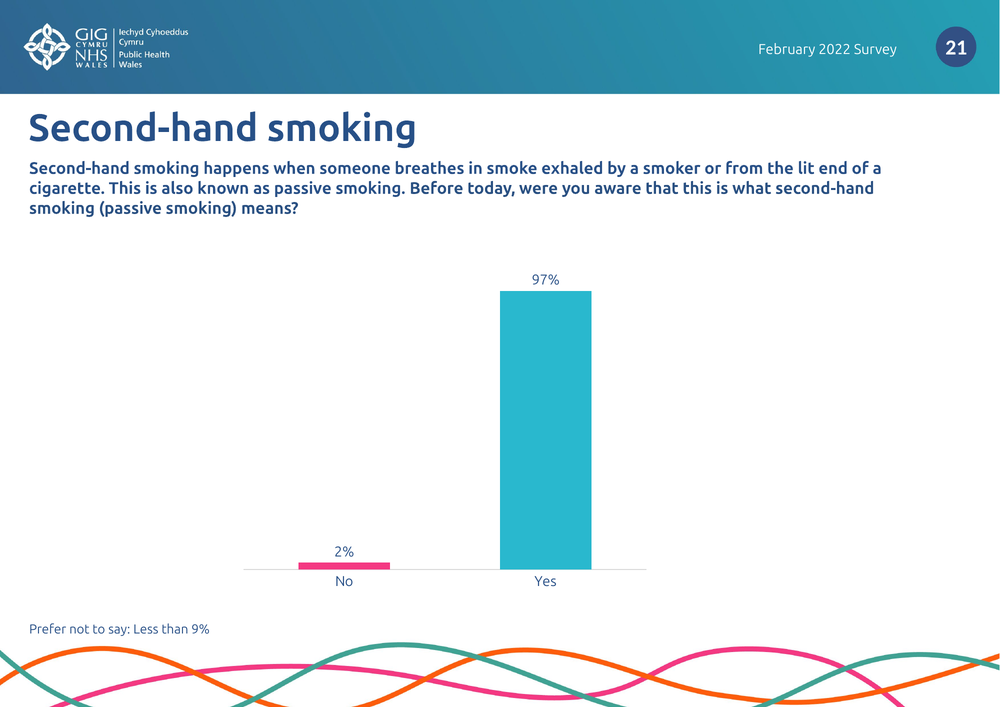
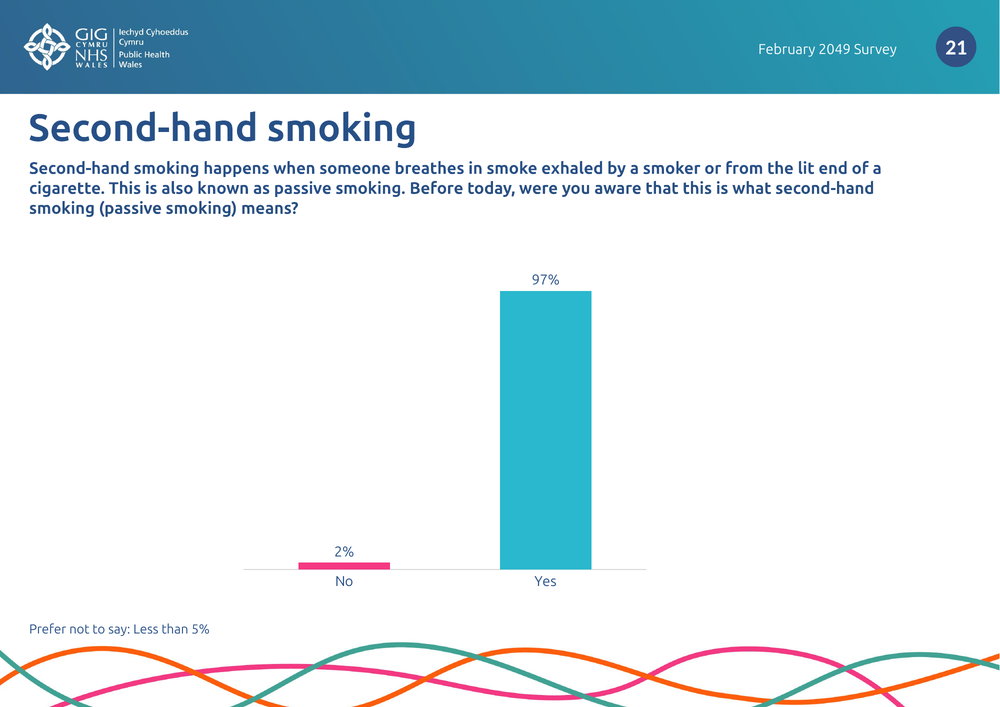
2022: 2022 -> 2049
9%: 9% -> 5%
